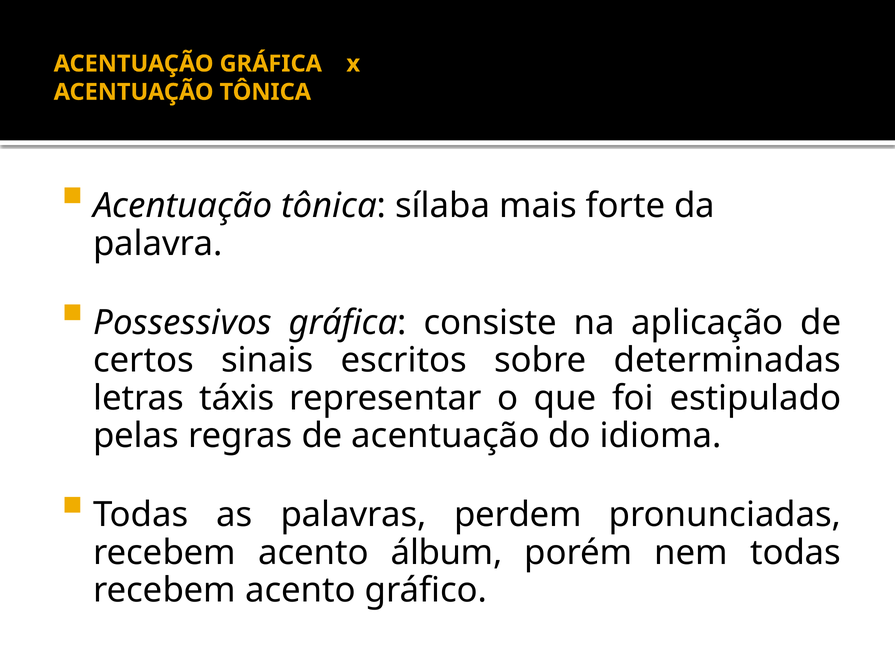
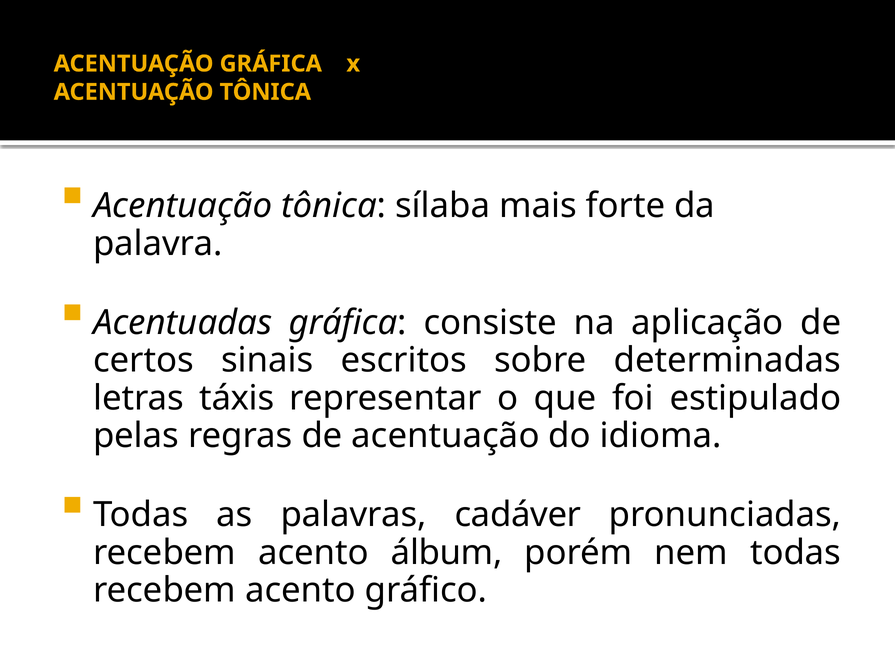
Possessivos: Possessivos -> Acentuadas
perdem: perdem -> cadáver
